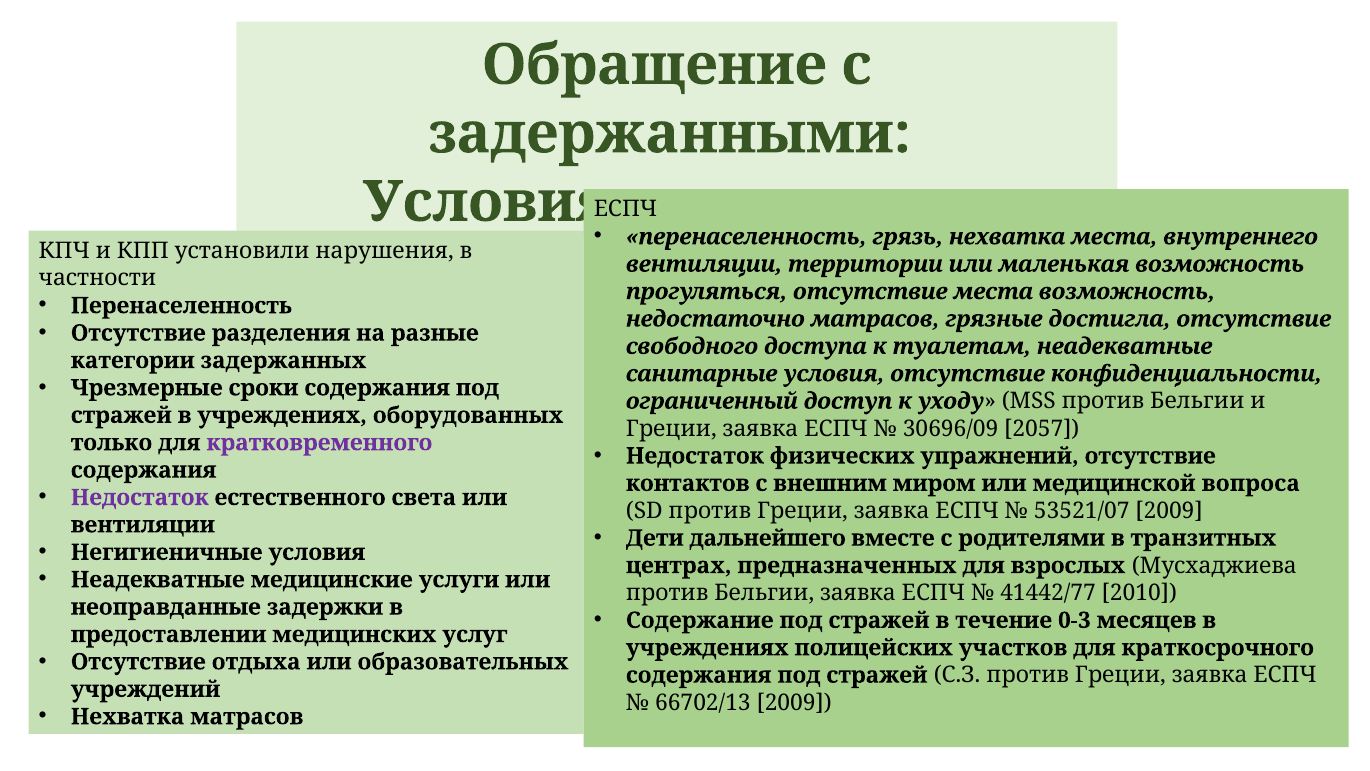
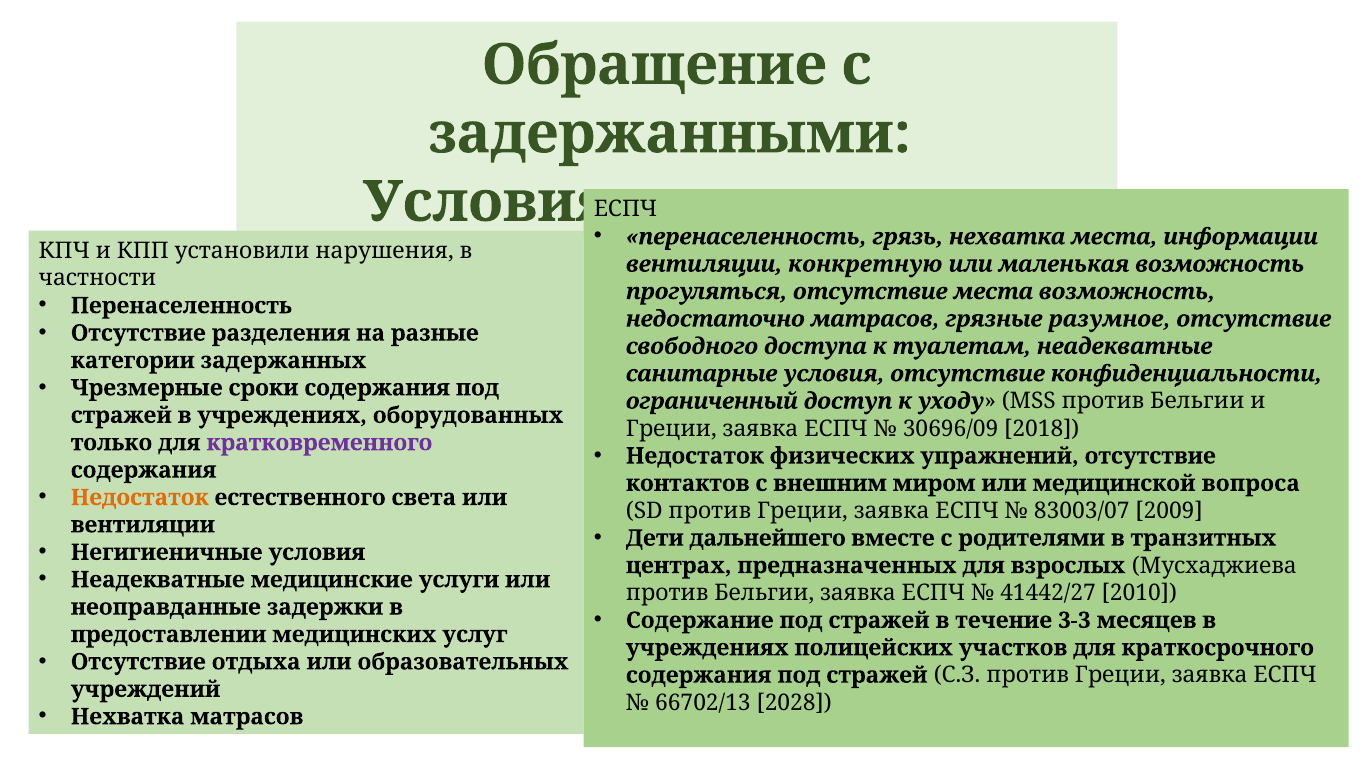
внутреннего: внутреннего -> информации
территории: территории -> конкретную
достигла: достигла -> разумное
2057: 2057 -> 2018
Недостаток at (140, 497) colour: purple -> orange
53521/07: 53521/07 -> 83003/07
41442/77: 41442/77 -> 41442/27
0-3: 0-3 -> 3-3
66702/13 2009: 2009 -> 2028
